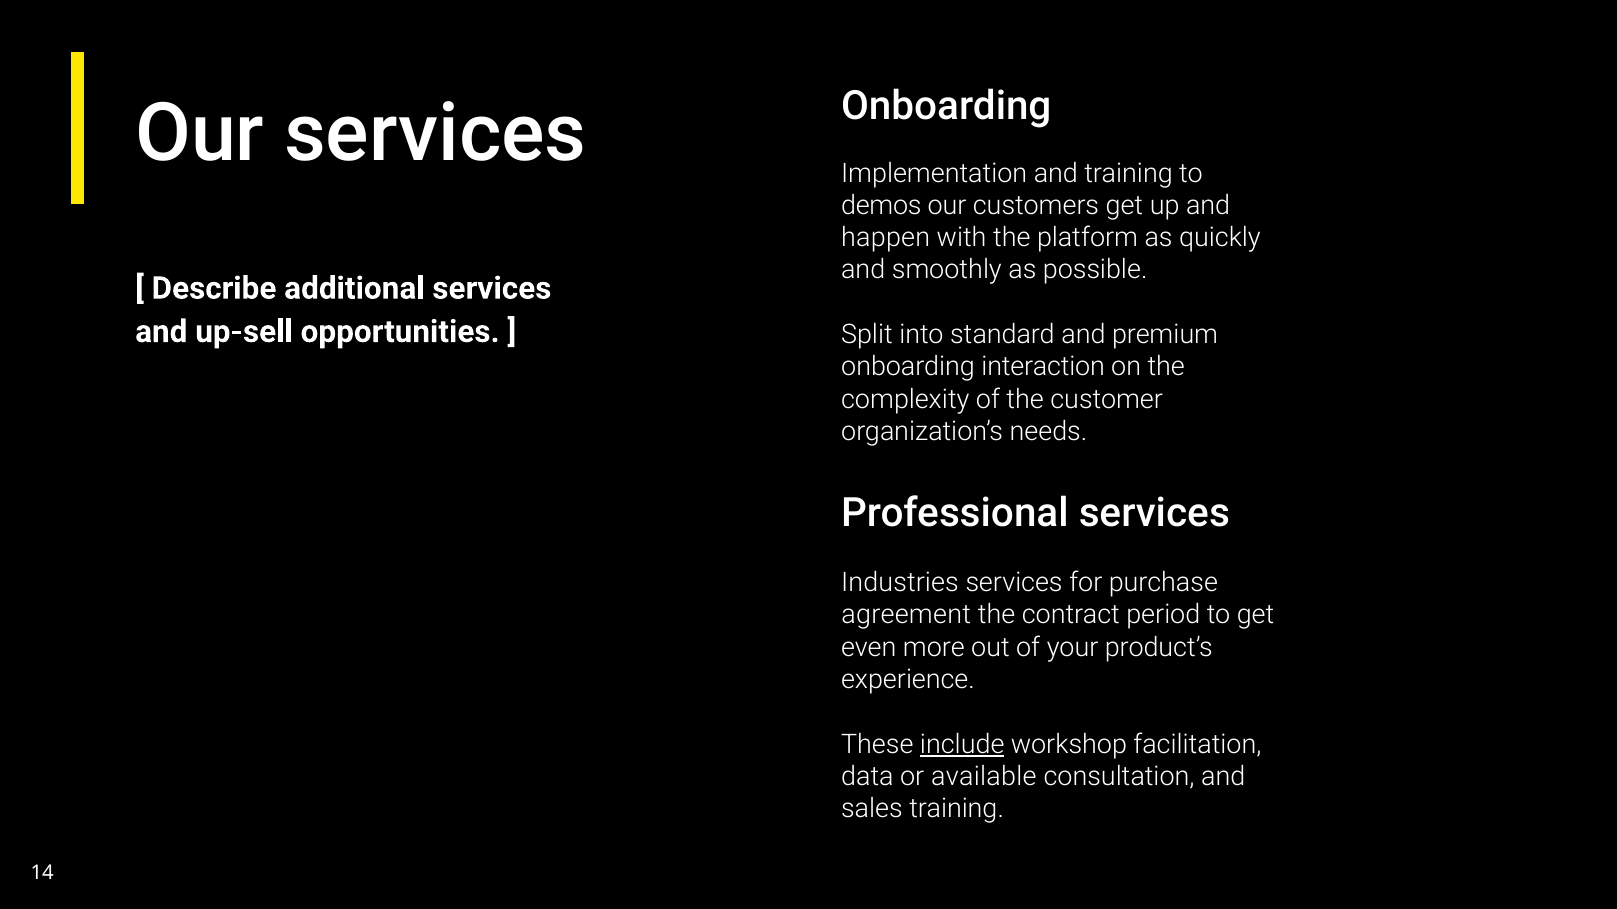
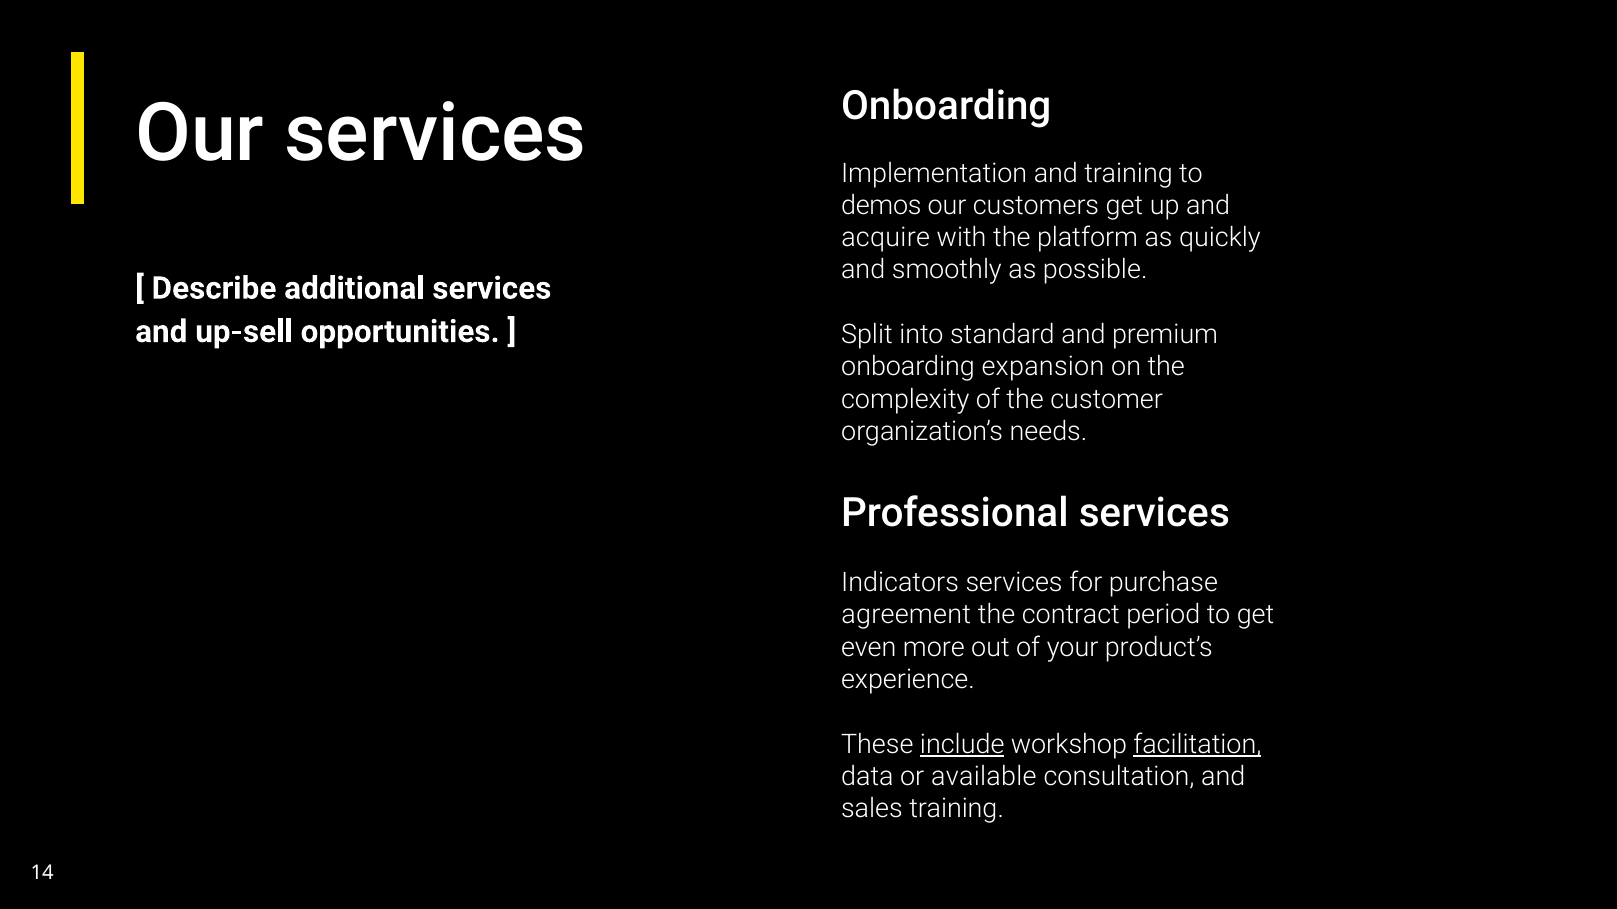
happen: happen -> acquire
interaction: interaction -> expansion
Industries: Industries -> Indicators
facilitation underline: none -> present
